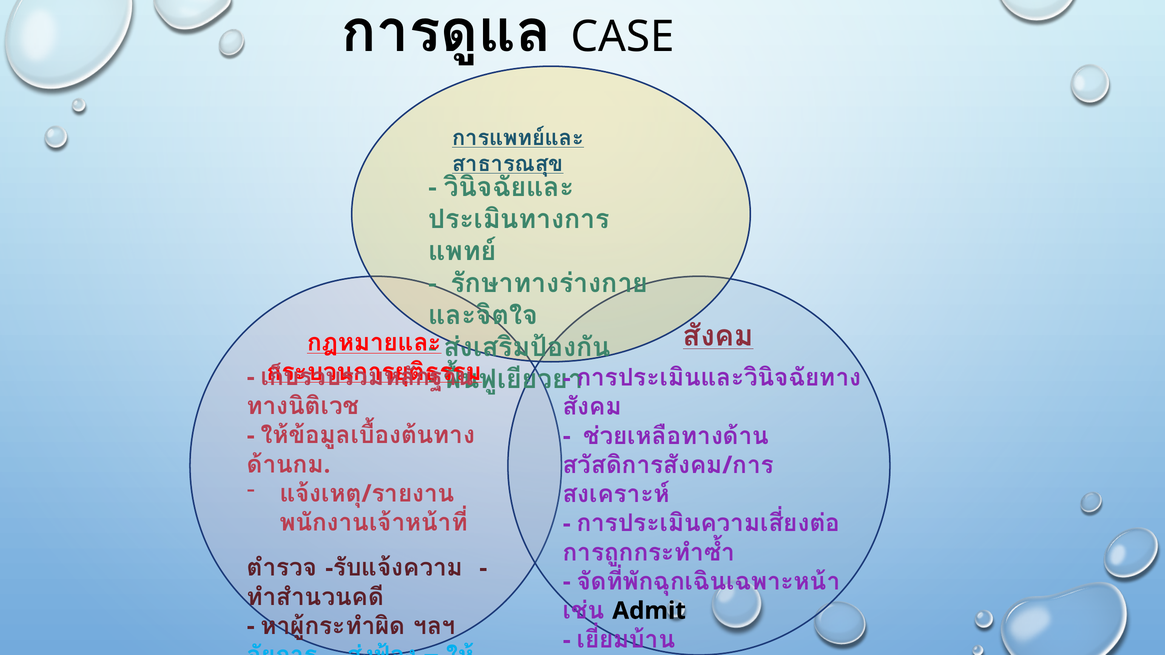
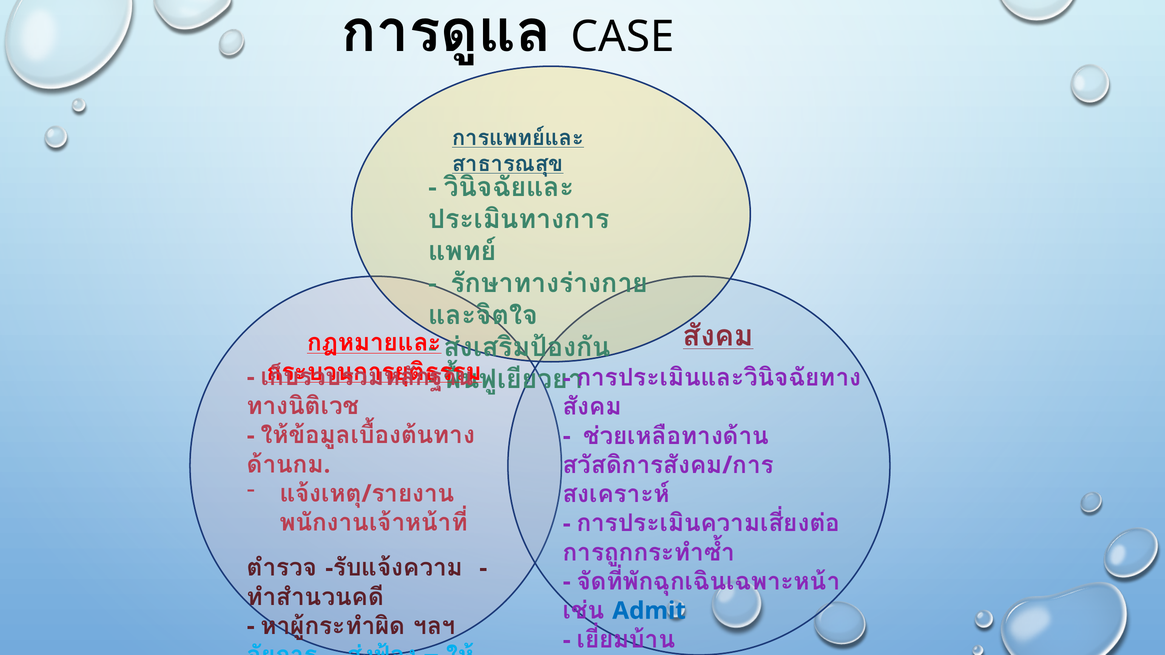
Admit colour: black -> blue
